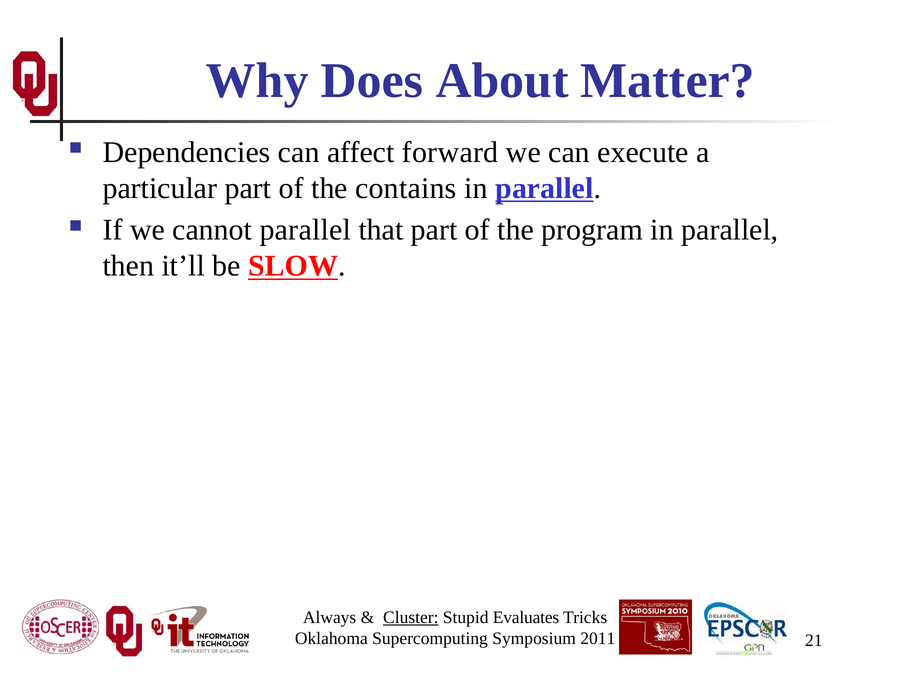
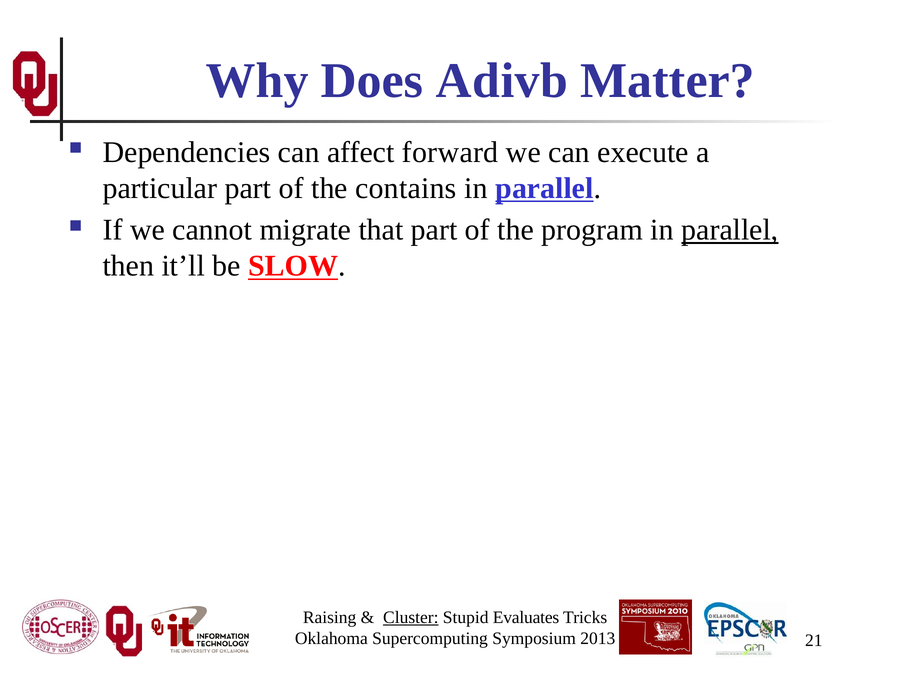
About: About -> Adivb
cannot parallel: parallel -> migrate
parallel at (730, 230) underline: none -> present
Always: Always -> Raising
2011: 2011 -> 2013
